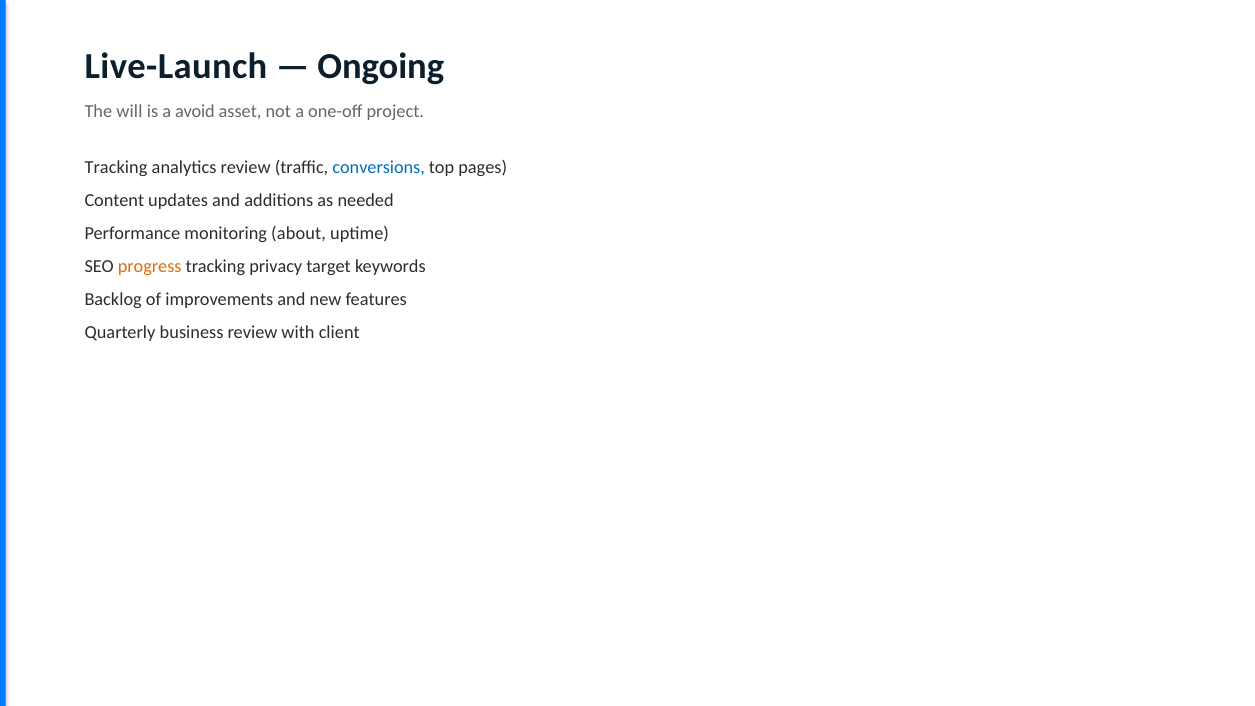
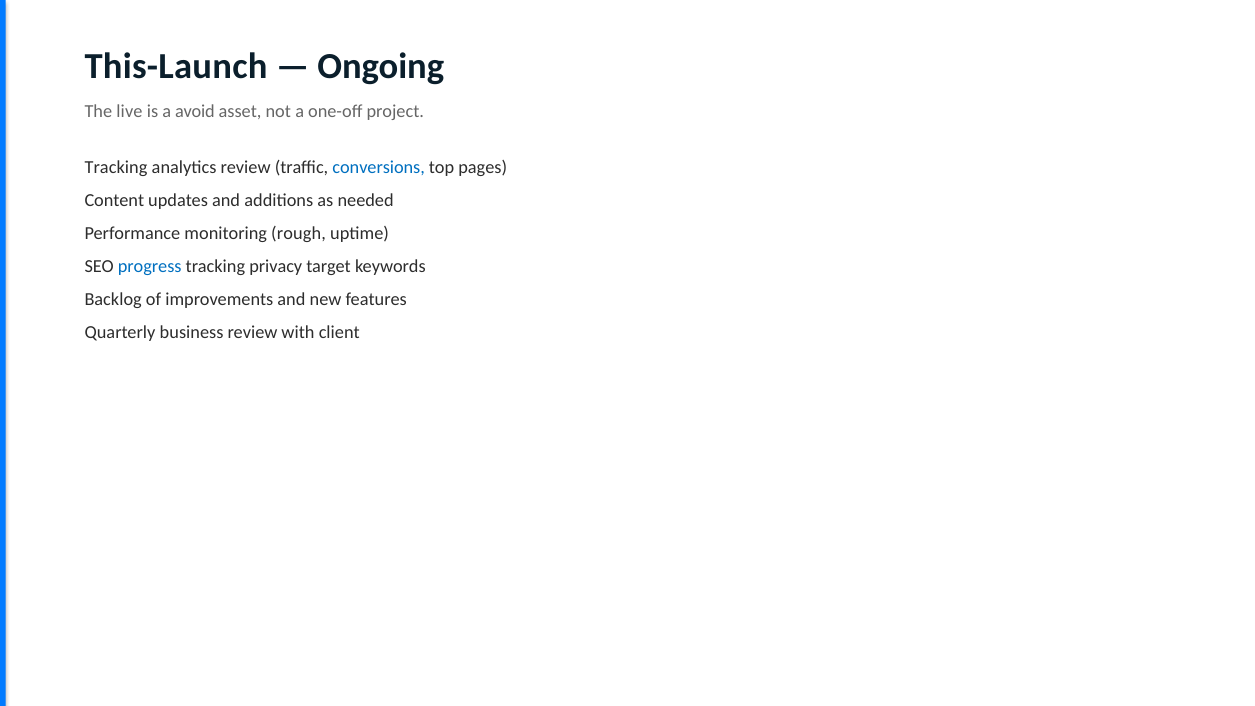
Live-Launch: Live-Launch -> This-Launch
will: will -> live
about: about -> rough
progress colour: orange -> blue
